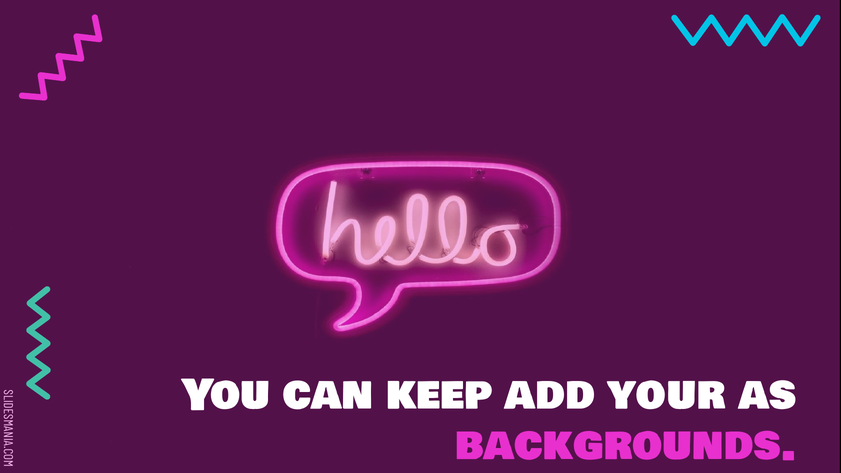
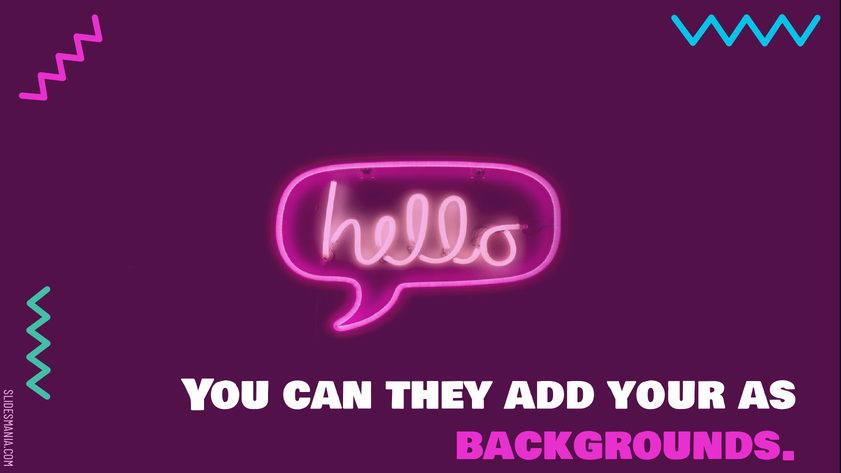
keep: keep -> they
